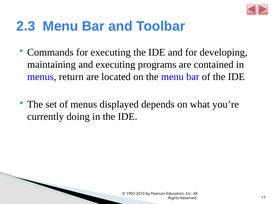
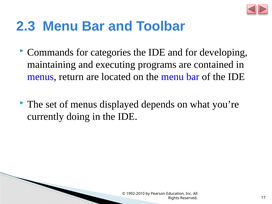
for executing: executing -> categories
